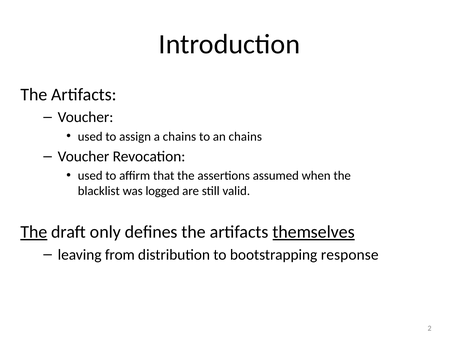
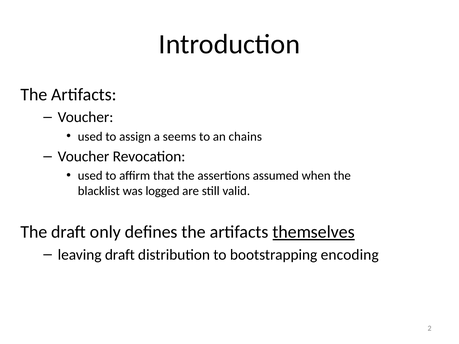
a chains: chains -> seems
The at (34, 232) underline: present -> none
leaving from: from -> draft
response: response -> encoding
